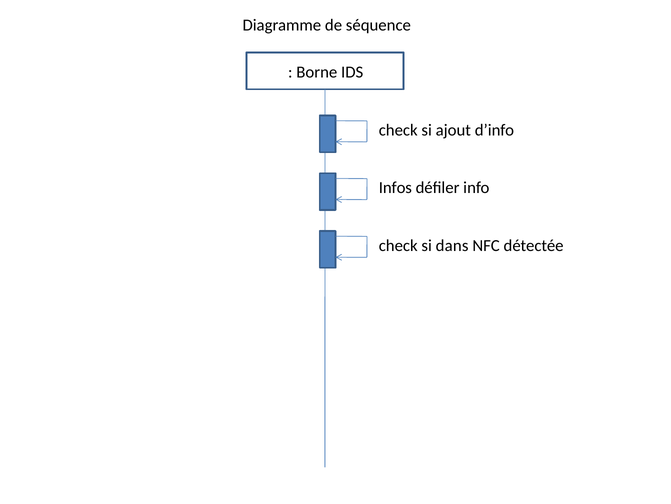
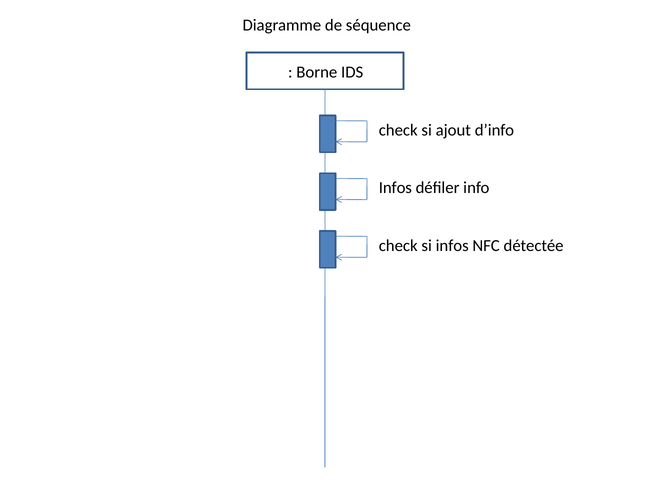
si dans: dans -> infos
